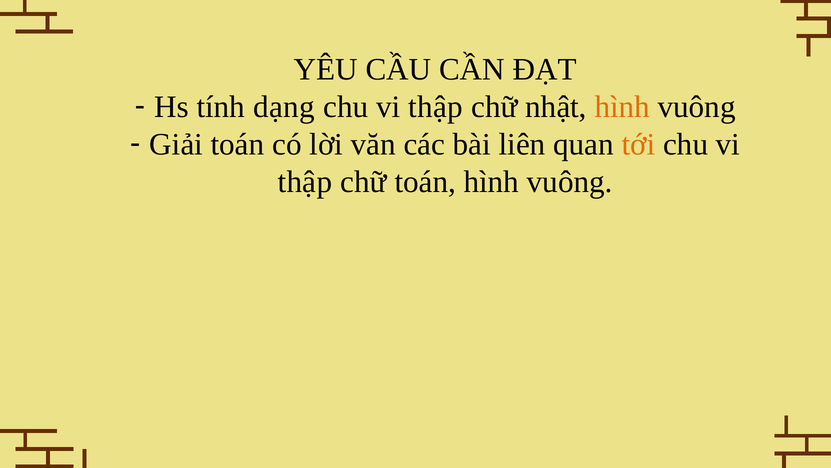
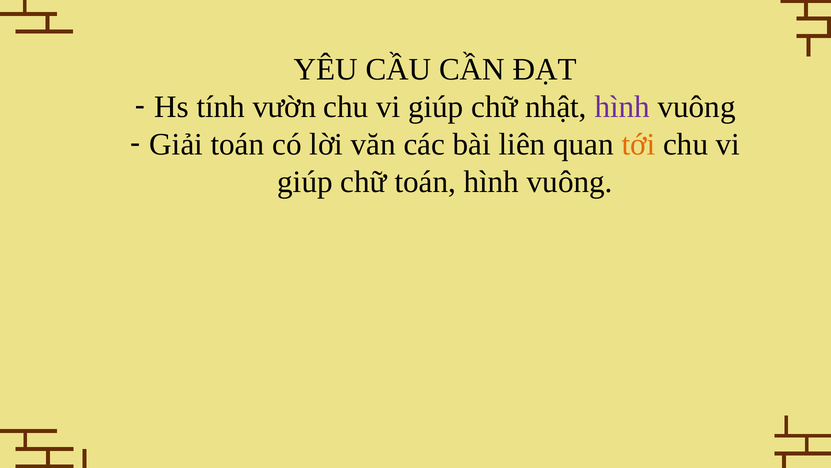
dạng: dạng -> vườn
thập at (436, 107): thập -> giúp
hình at (622, 107) colour: orange -> purple
thập at (305, 182): thập -> giúp
